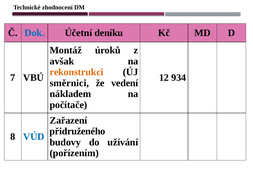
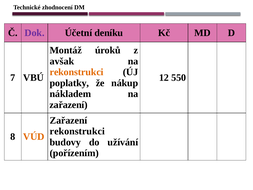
Dok colour: blue -> purple
934: 934 -> 550
směrnici: směrnici -> poplatky
vedení: vedení -> nákup
počítače at (68, 105): počítače -> zařazení
přidruženého at (77, 131): přidruženého -> rekonstrukci
VÚD colour: blue -> orange
